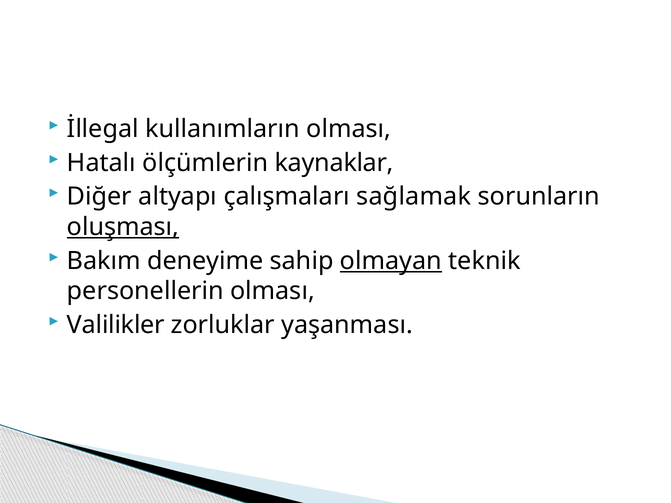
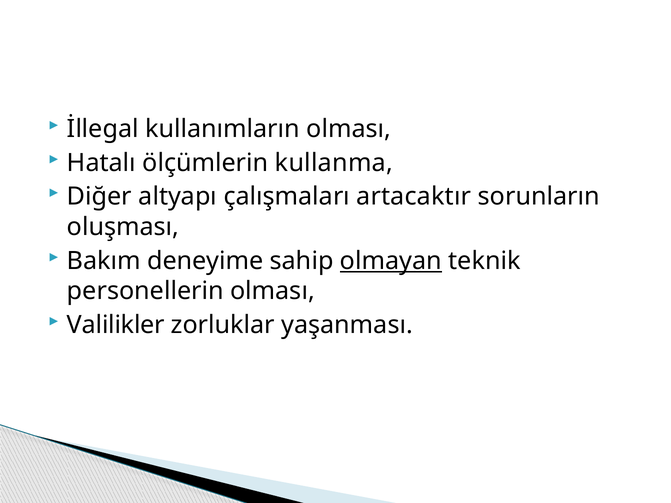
kaynaklar: kaynaklar -> kullanma
sağlamak: sağlamak -> artacaktır
oluşması underline: present -> none
